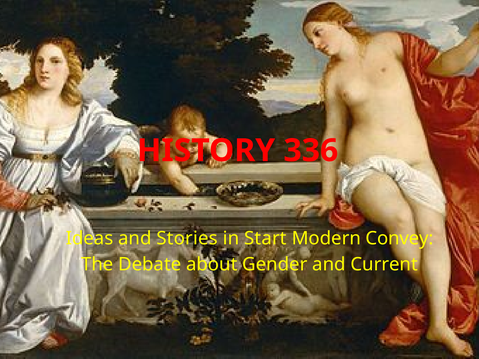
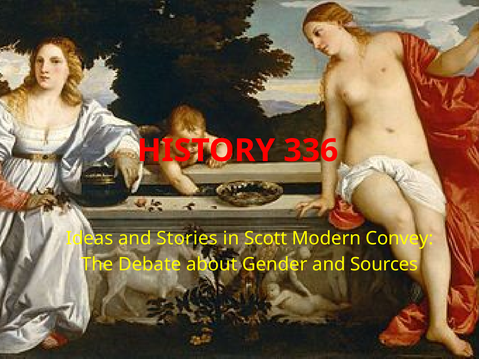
Start: Start -> Scott
Current: Current -> Sources
